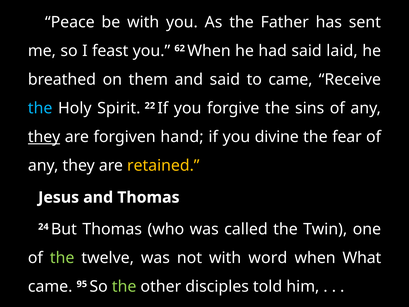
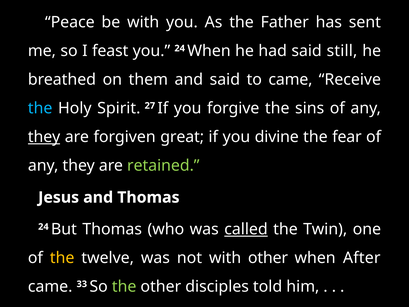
you 62: 62 -> 24
laid: laid -> still
22: 22 -> 27
hand: hand -> great
retained colour: yellow -> light green
called underline: none -> present
the at (62, 258) colour: light green -> yellow
with word: word -> other
What: What -> After
95: 95 -> 33
